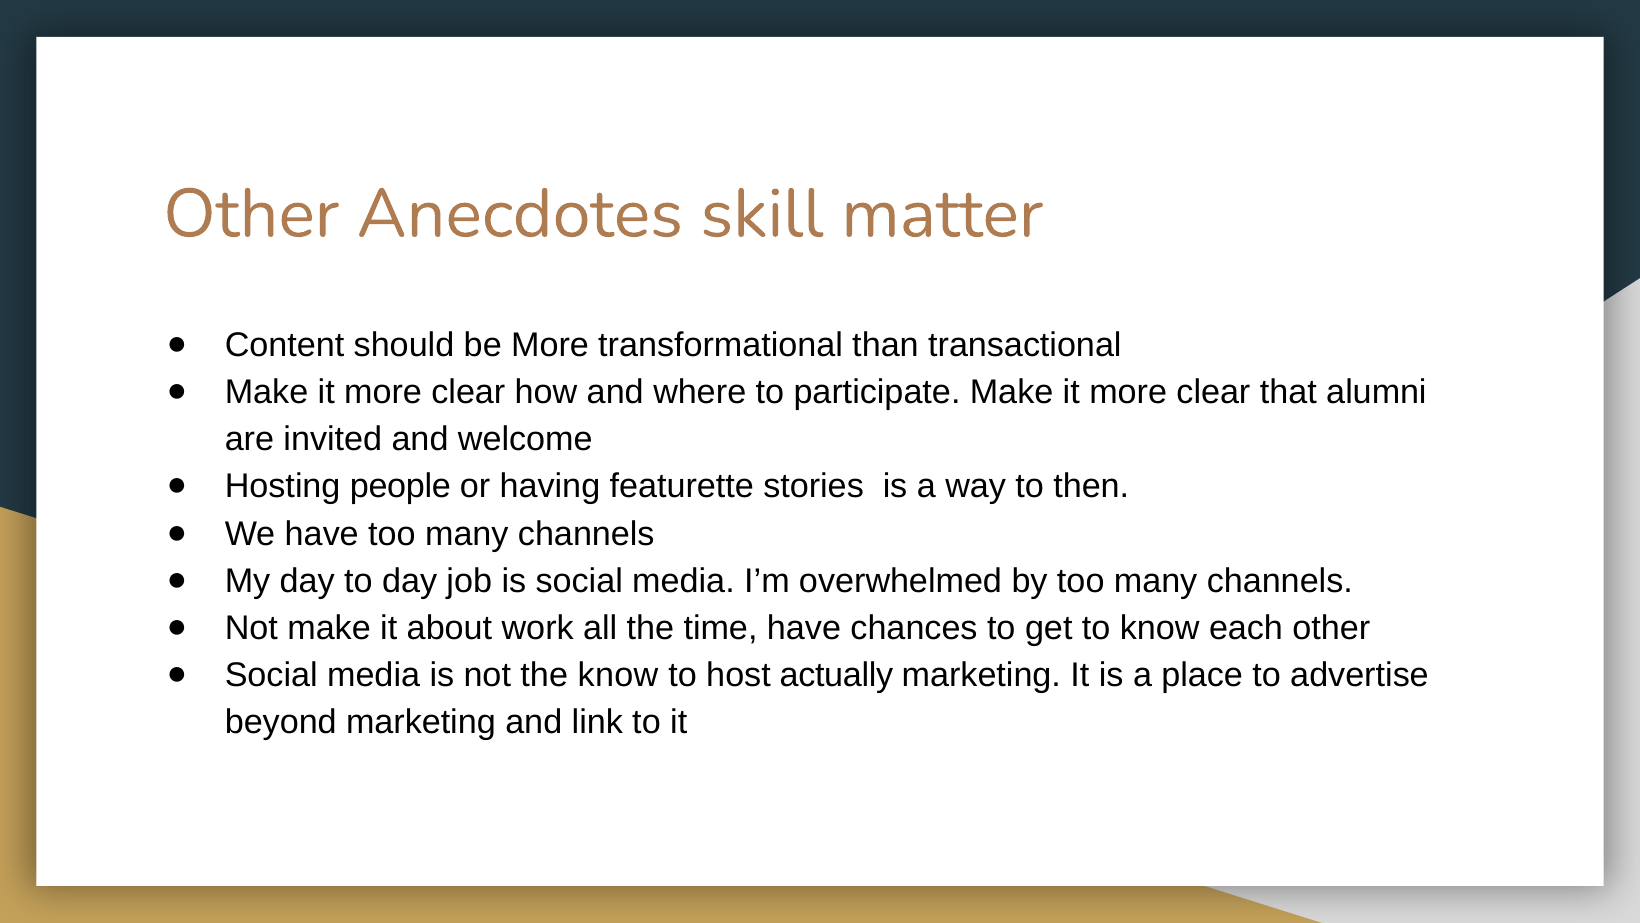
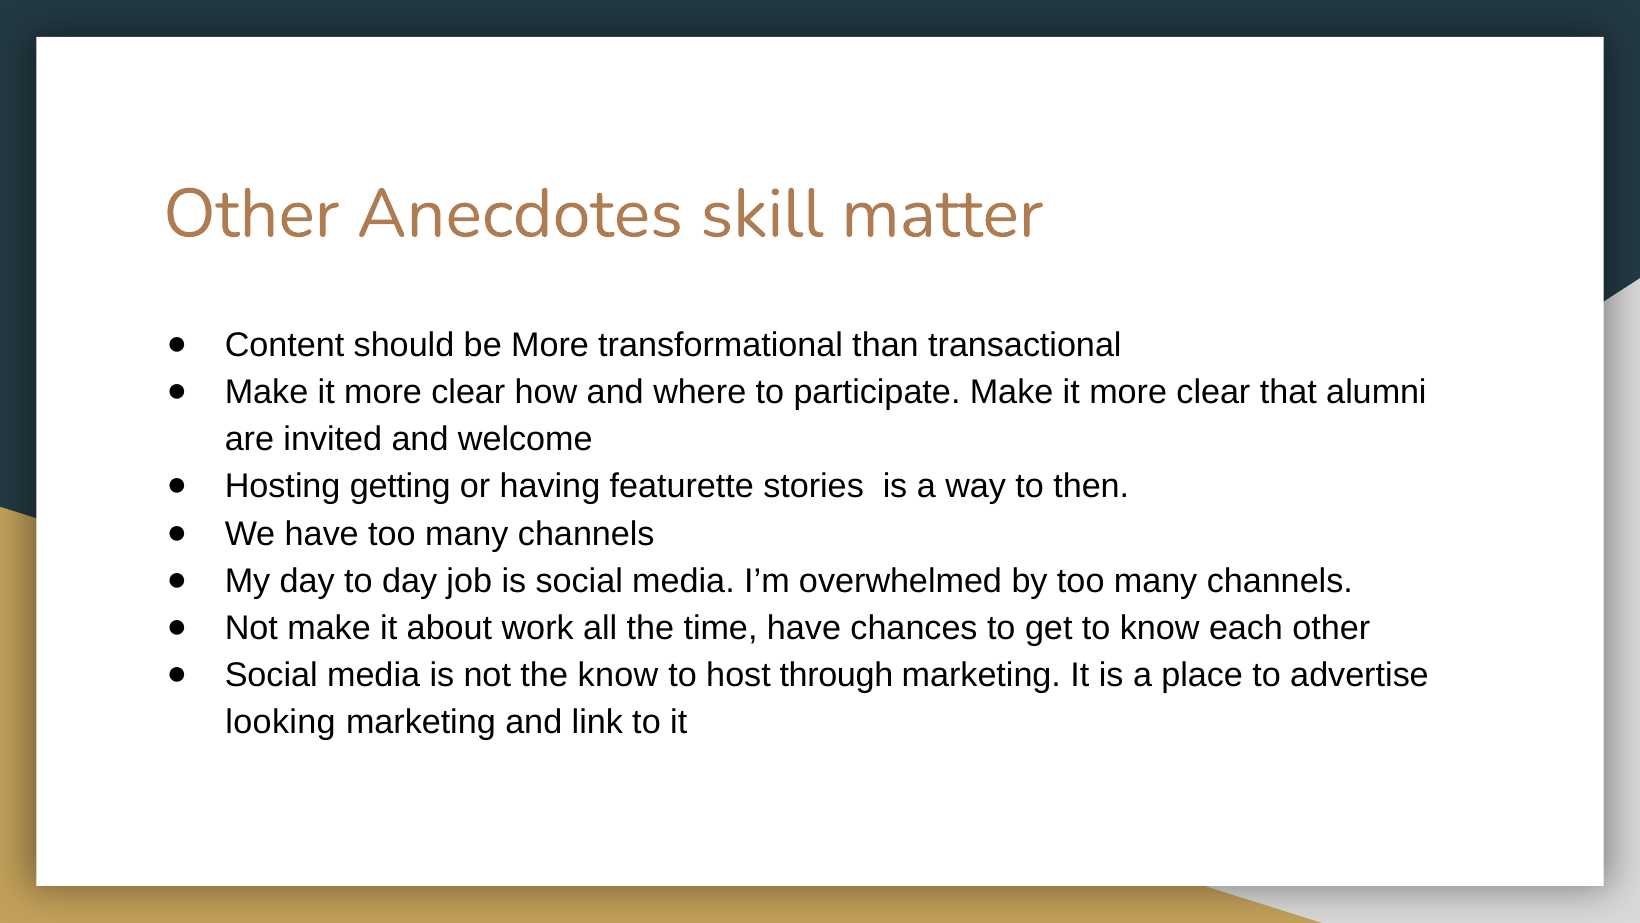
people: people -> getting
actually: actually -> through
beyond: beyond -> looking
